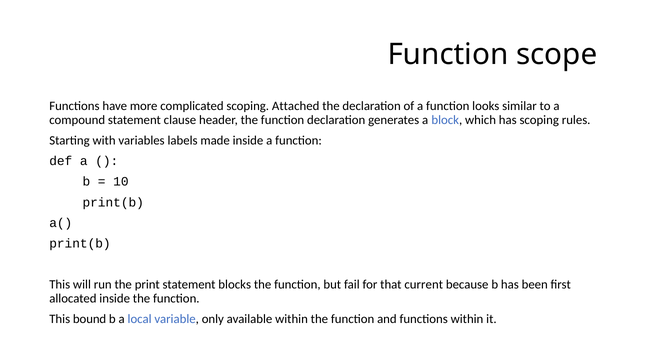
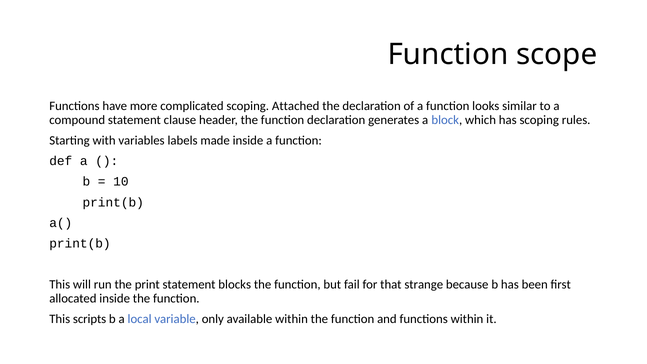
current: current -> strange
bound: bound -> scripts
